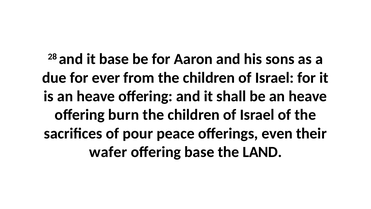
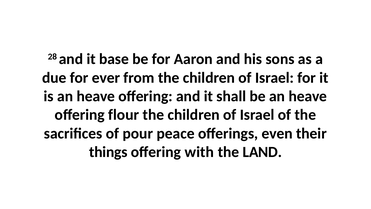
burn: burn -> flour
wafer: wafer -> things
offering base: base -> with
